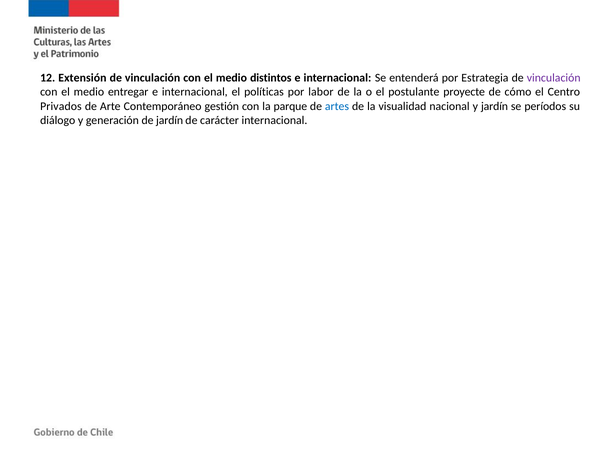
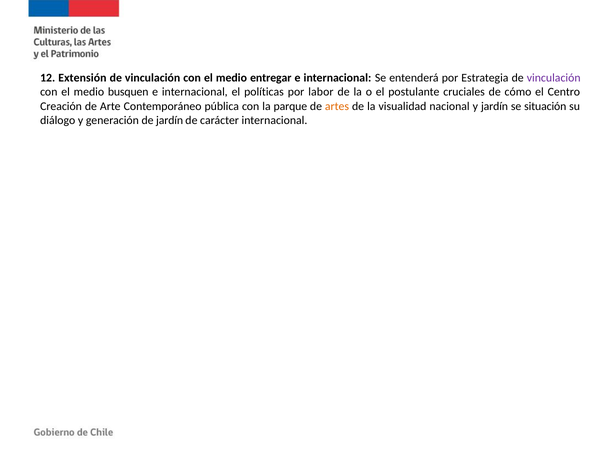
distintos: distintos -> entregar
entregar: entregar -> busquen
proyecte: proyecte -> cruciales
Privados: Privados -> Creación
gestión: gestión -> pública
artes colour: blue -> orange
períodos: períodos -> situación
